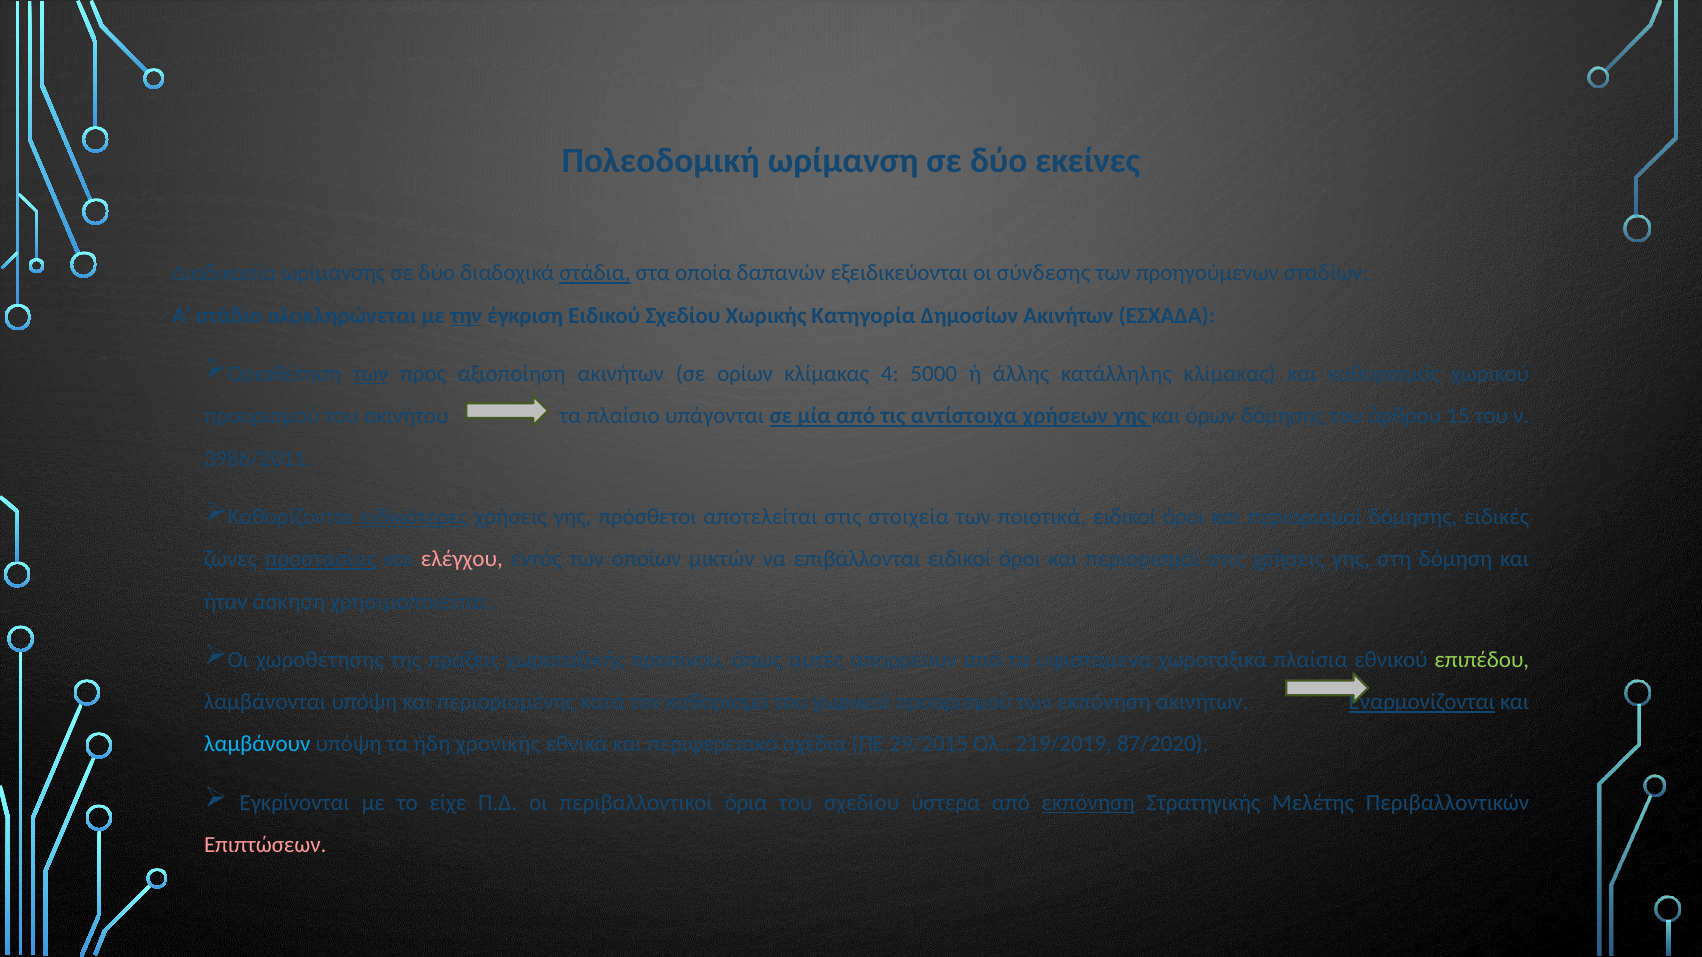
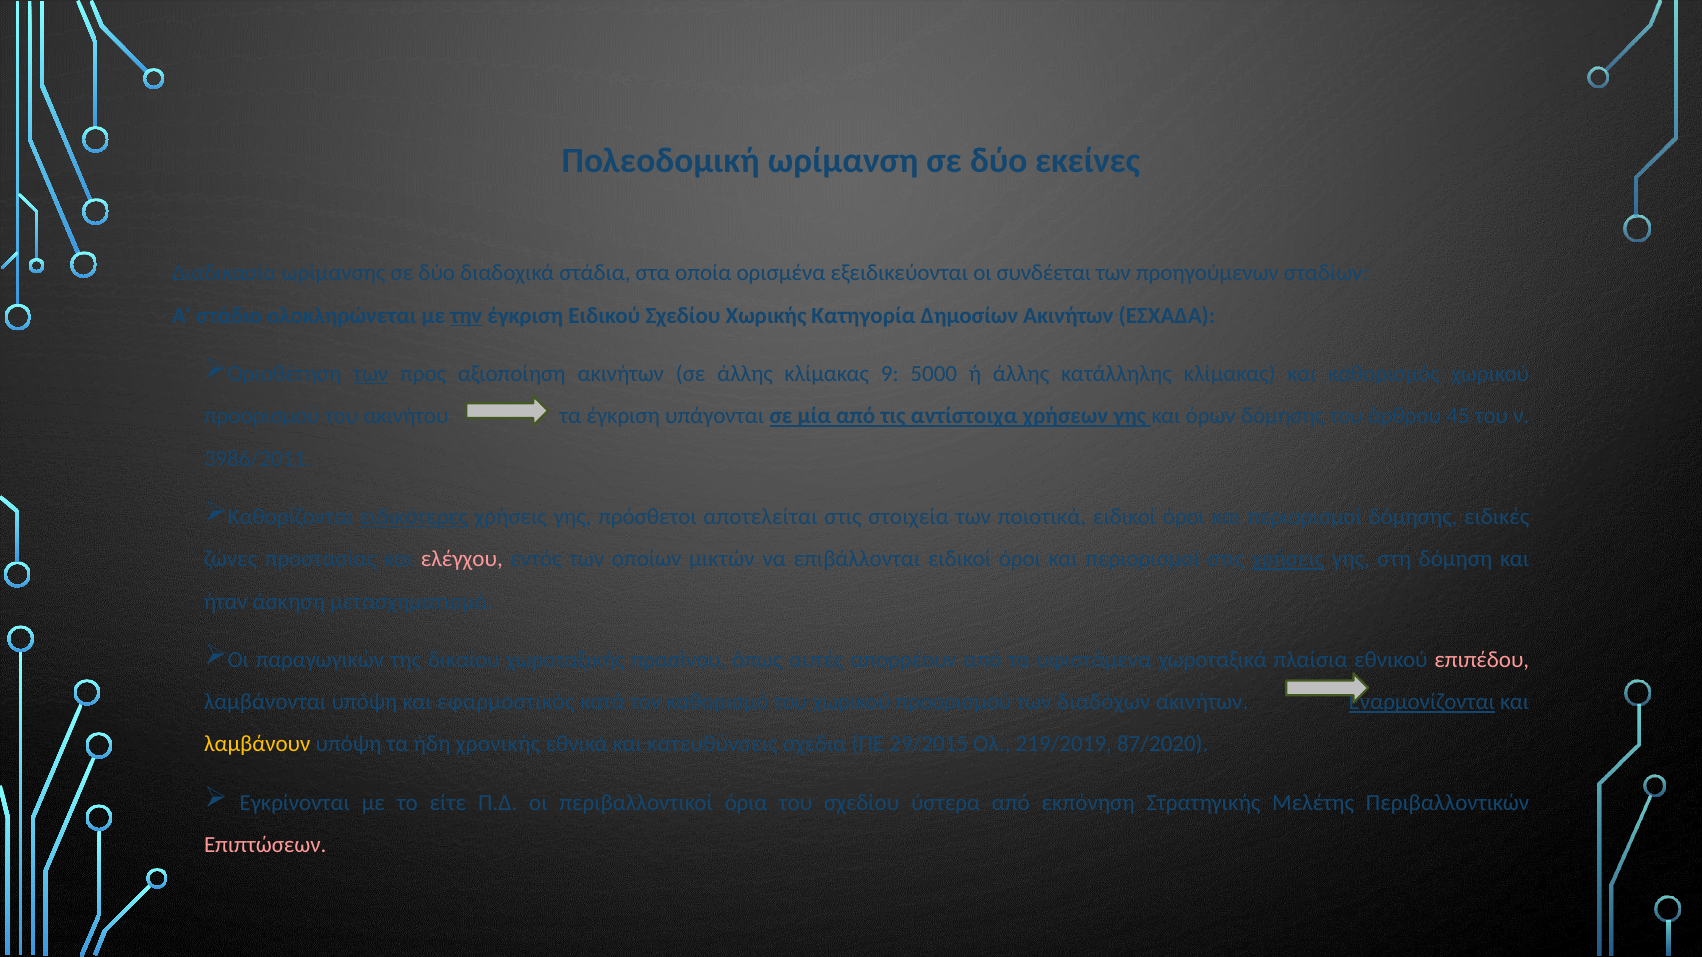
στάδια underline: present -> none
δαπανών: δαπανών -> ορισμένα
σύνδεσης: σύνδεσης -> συνδέεται
σε ορίων: ορίων -> άλλης
4: 4 -> 9
τα πλαίσιο: πλαίσιο -> έγκριση
15: 15 -> 45
προστασίας underline: present -> none
χρήσεις at (1288, 559) underline: none -> present
χρησιμοποιείται: χρησιμοποιείται -> μετασχηματισμό
χωροθέτησης: χωροθέτησης -> παραγωγικών
πράξεις: πράξεις -> δικαίου
επιπέδου colour: light green -> pink
περιορισμένης: περιορισμένης -> εφαρμοστικός
των εκπόνηση: εκπόνηση -> διαδόχων
λαμβάνουν colour: light blue -> yellow
περιφερειακό: περιφερειακό -> κατευθύνσεις
είχε: είχε -> είτε
εκπόνηση at (1088, 803) underline: present -> none
